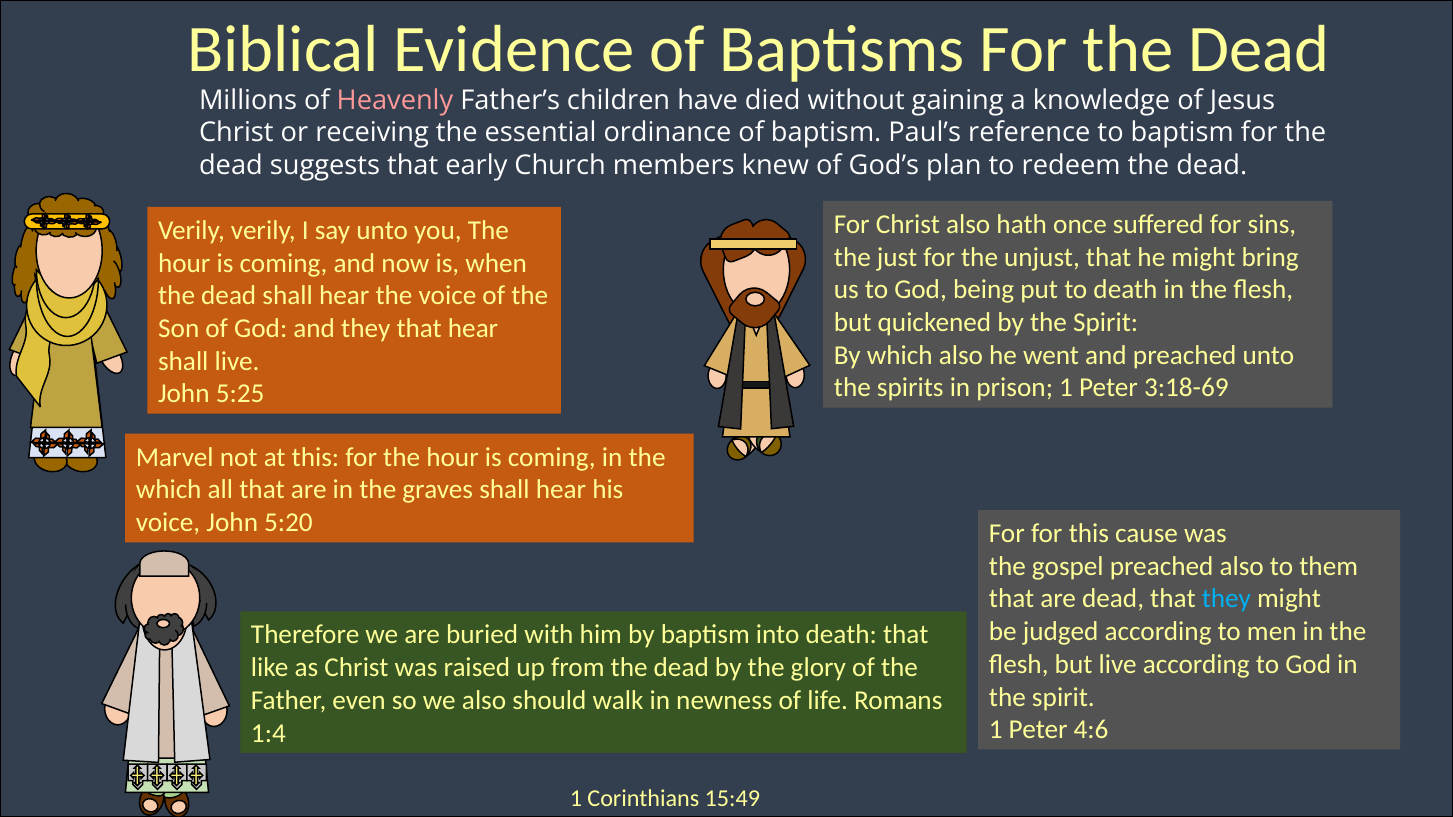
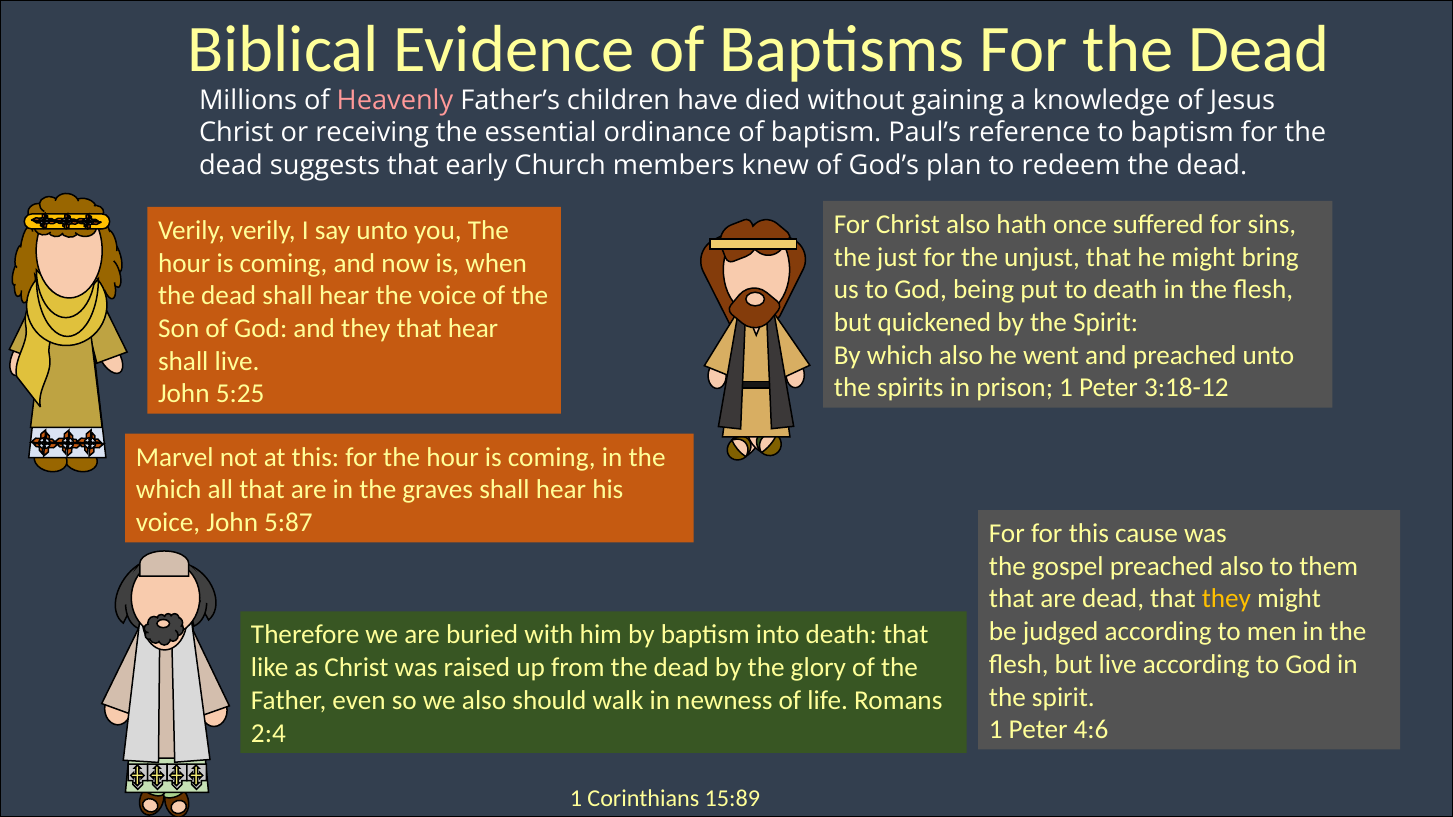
3:18-69: 3:18-69 -> 3:18-12
5:20: 5:20 -> 5:87
they at (1226, 599) colour: light blue -> yellow
1:4: 1:4 -> 2:4
15:49: 15:49 -> 15:89
